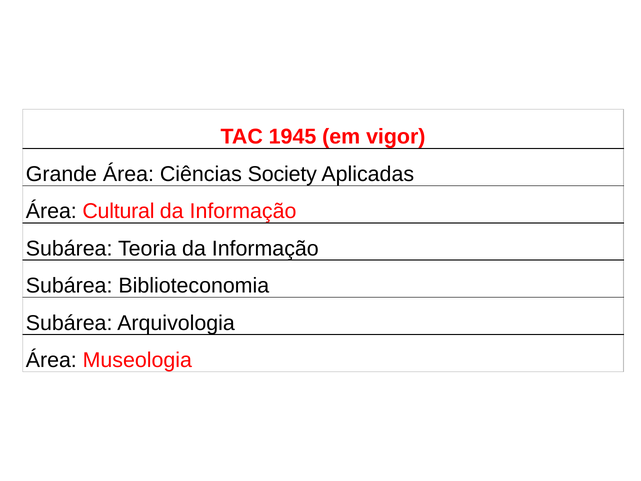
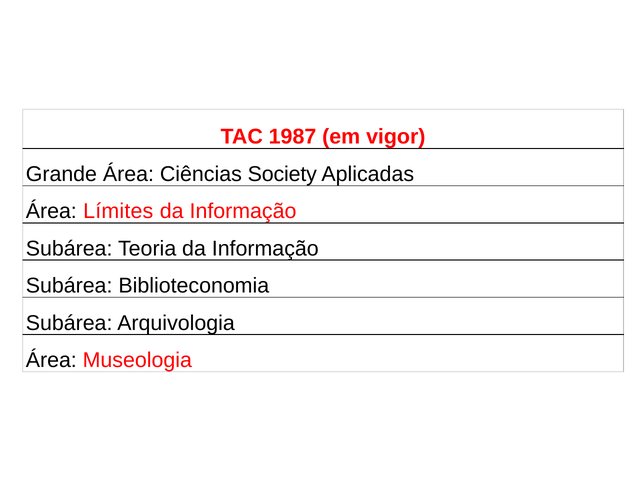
1945: 1945 -> 1987
Cultural: Cultural -> Límites
